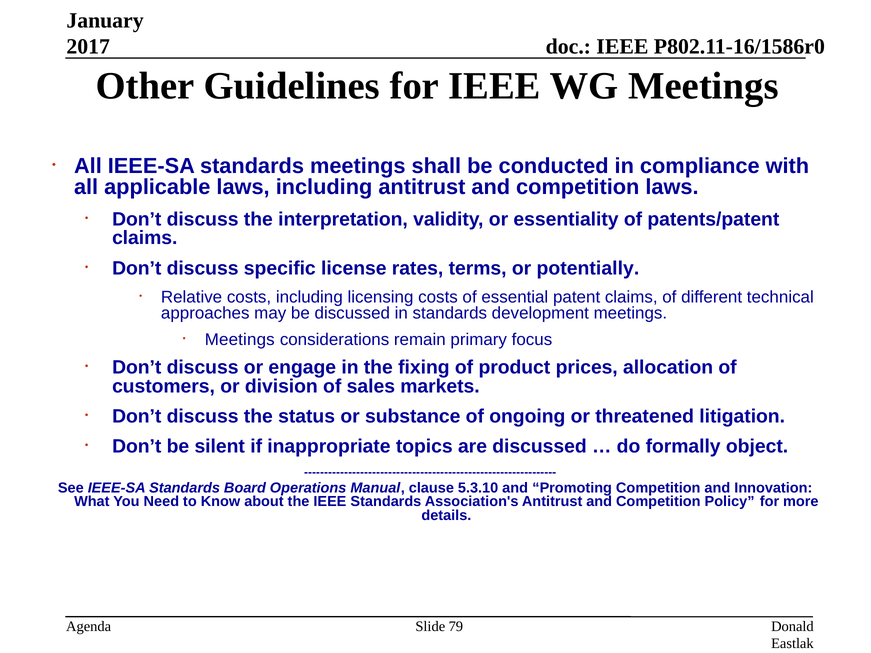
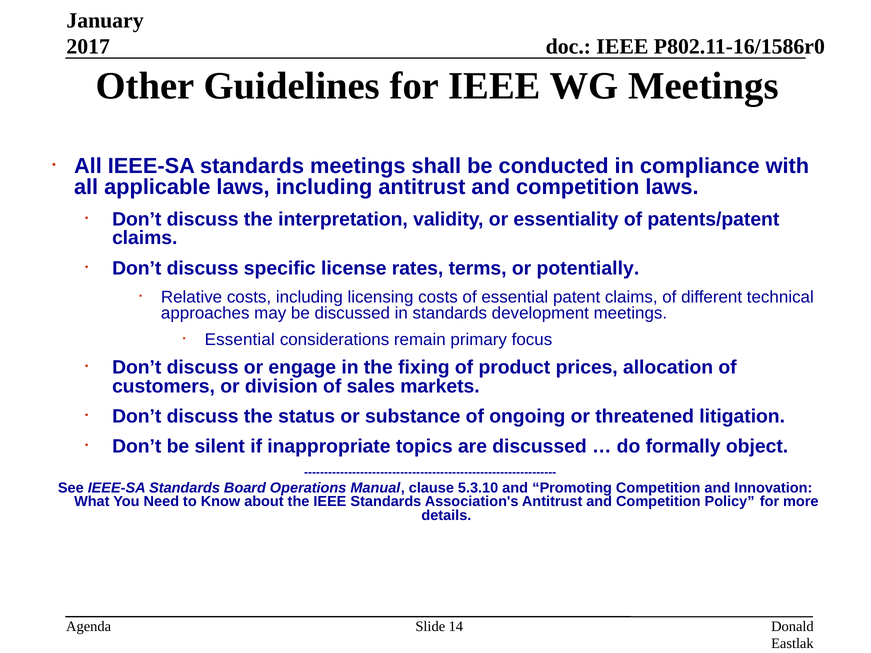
Meetings at (240, 340): Meetings -> Essential
79: 79 -> 14
